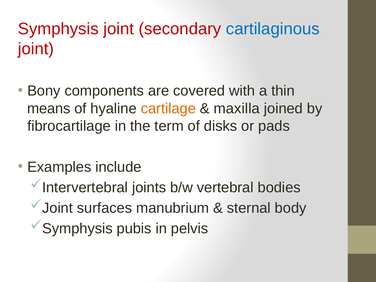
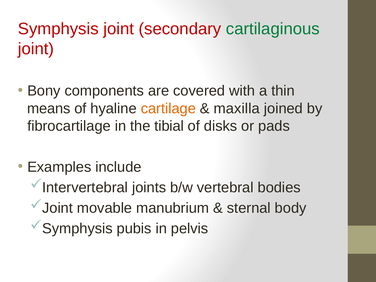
cartilaginous colour: blue -> green
term: term -> tibial
surfaces: surfaces -> movable
